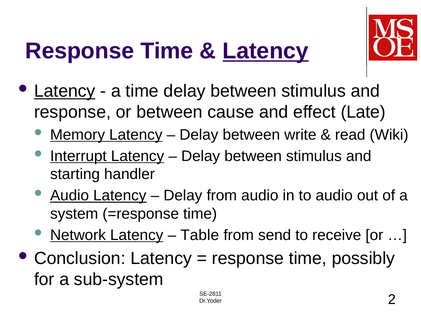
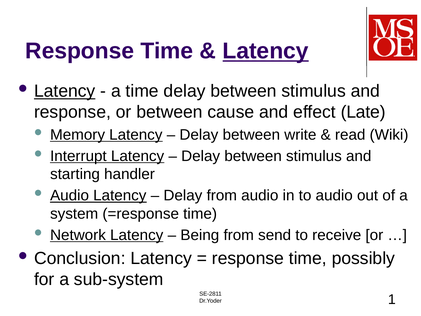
Table: Table -> Being
2: 2 -> 1
